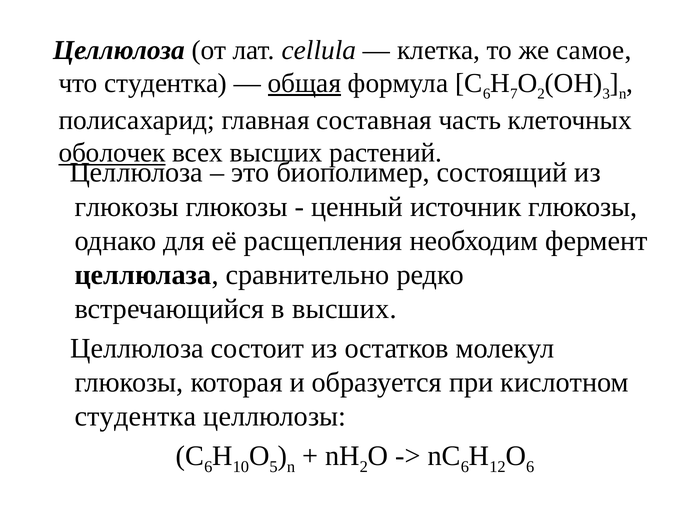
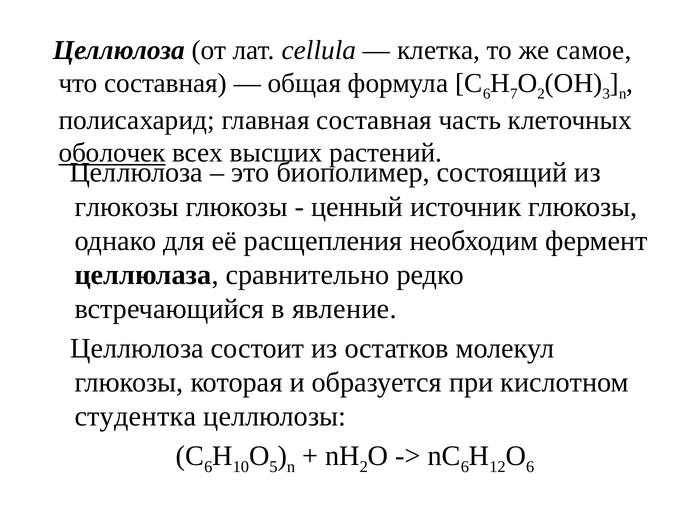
что студентка: студентка -> составная
общая underline: present -> none
в высших: высших -> явление
